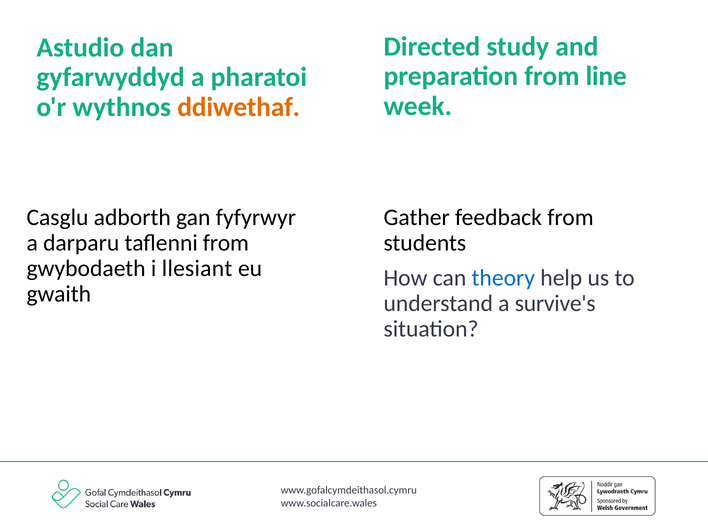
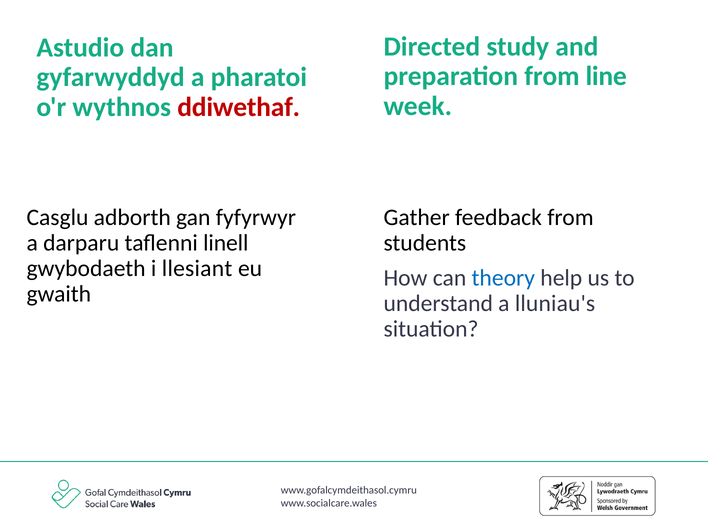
ddiwethaf colour: orange -> red
taflenni from: from -> linell
survive's: survive's -> lluniau's
